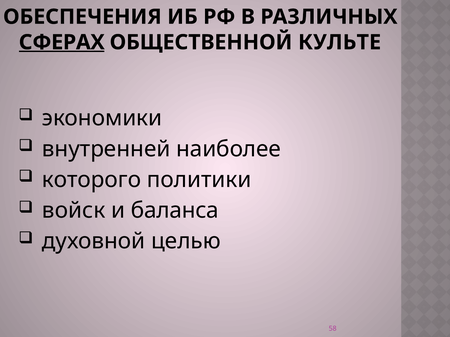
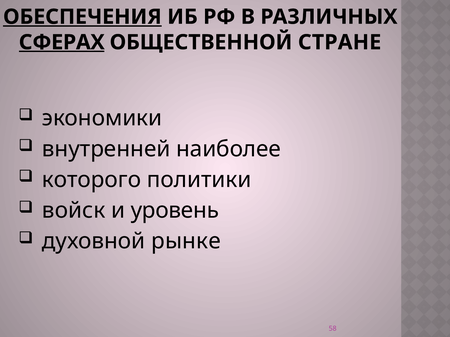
ОБЕСПЕЧЕНИЯ underline: none -> present
КУЛЬТЕ: КУЛЬТЕ -> СТРАНЕ
баланса: баланса -> уровень
целью: целью -> рынке
